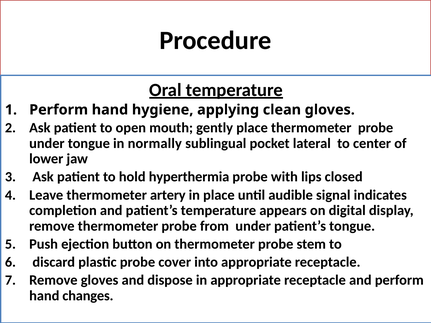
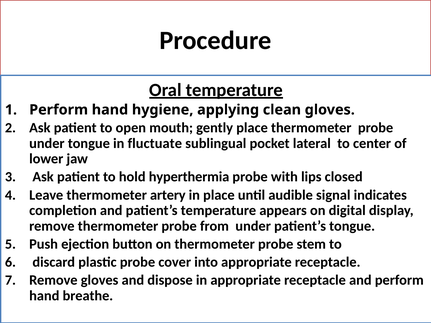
normally: normally -> fluctuate
changes: changes -> breathe
